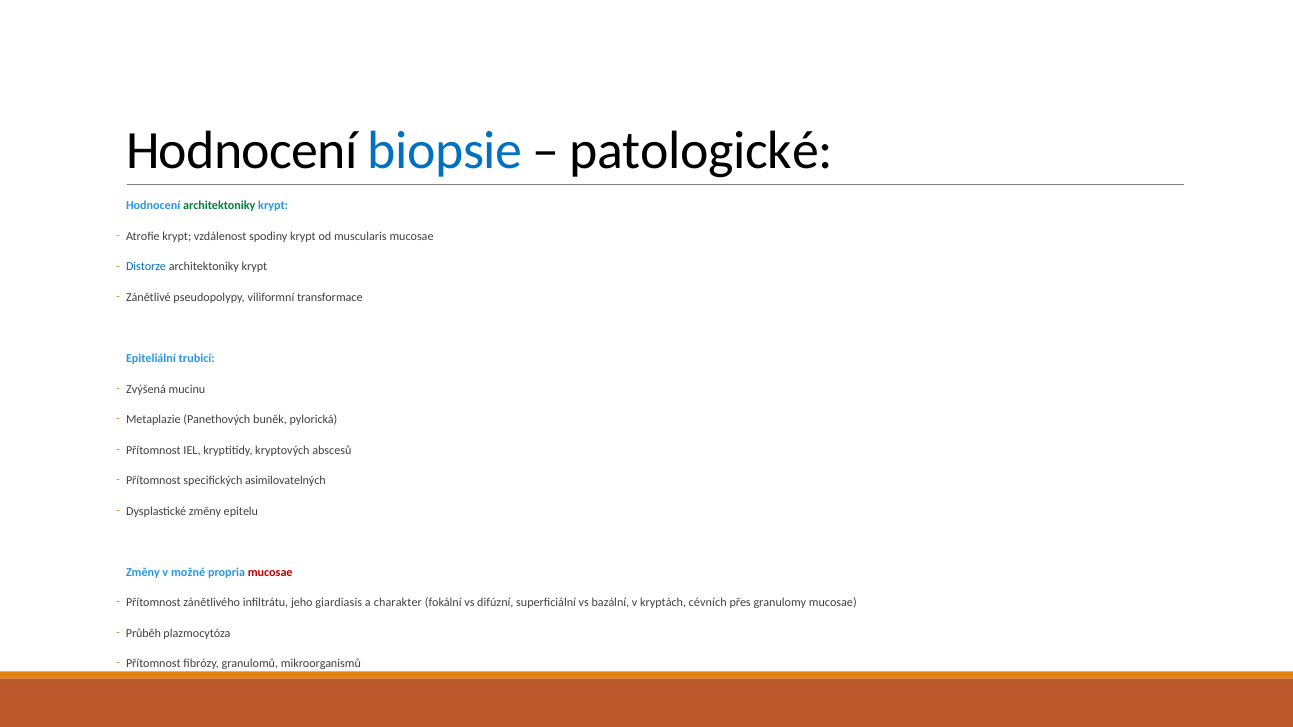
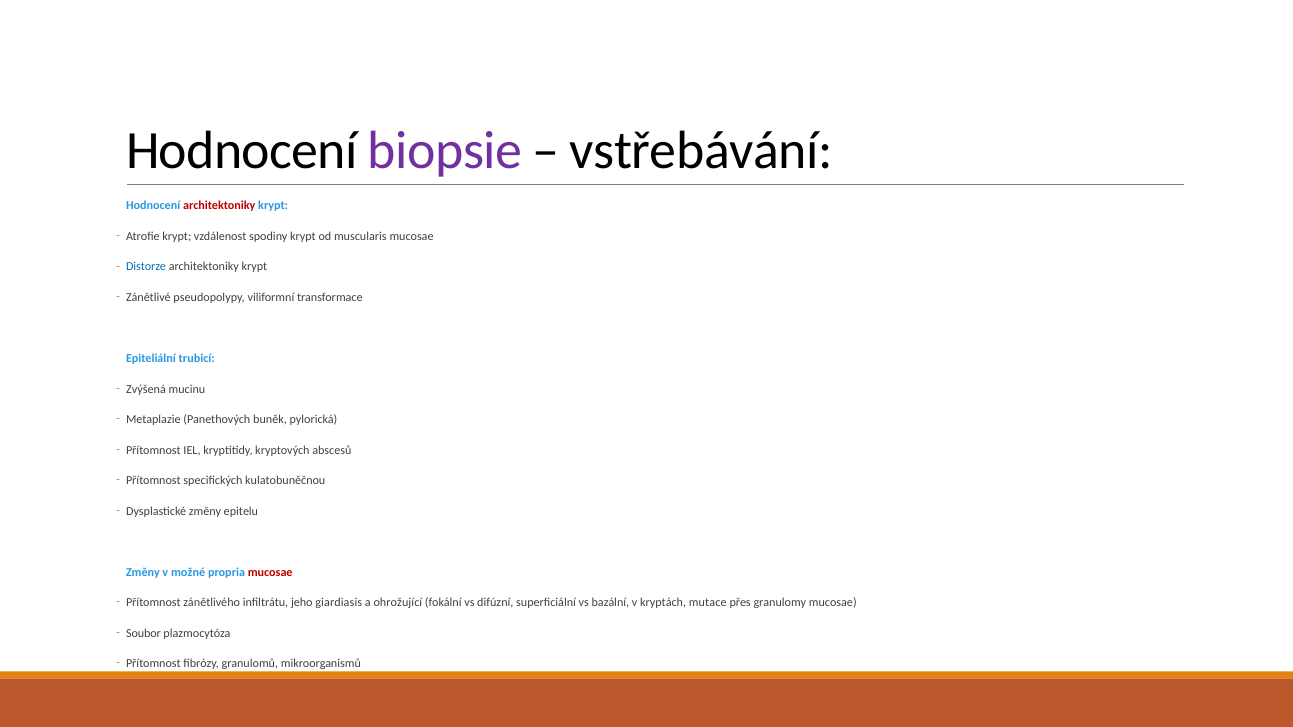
biopsie colour: blue -> purple
patologické: patologické -> vstřebávání
architektoniky at (219, 206) colour: green -> red
asimilovatelných: asimilovatelných -> kulatobuněčnou
charakter: charakter -> ohrožující
cévních: cévních -> mutace
Průběh: Průběh -> Soubor
